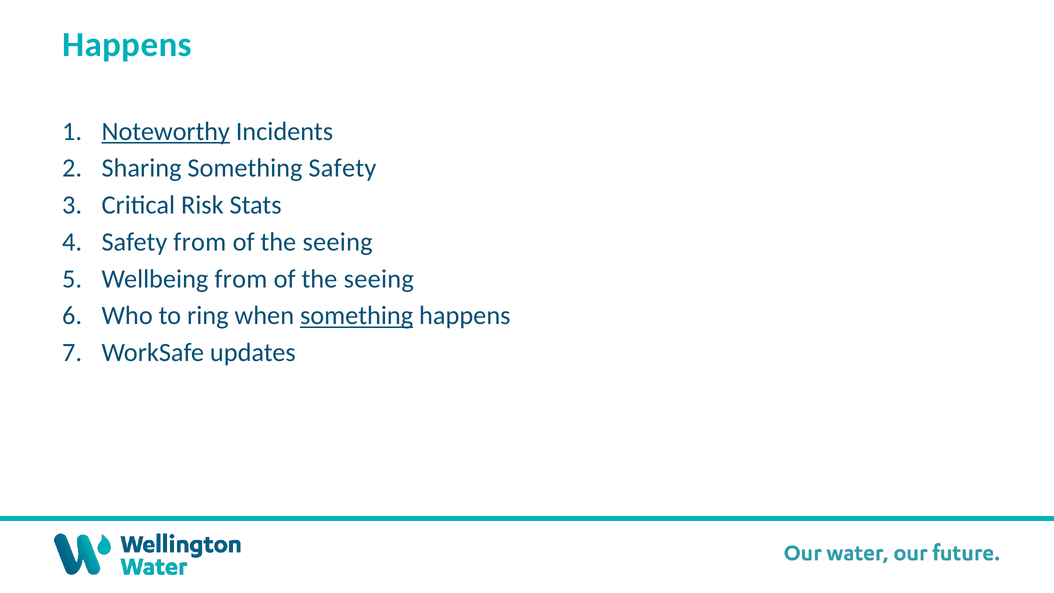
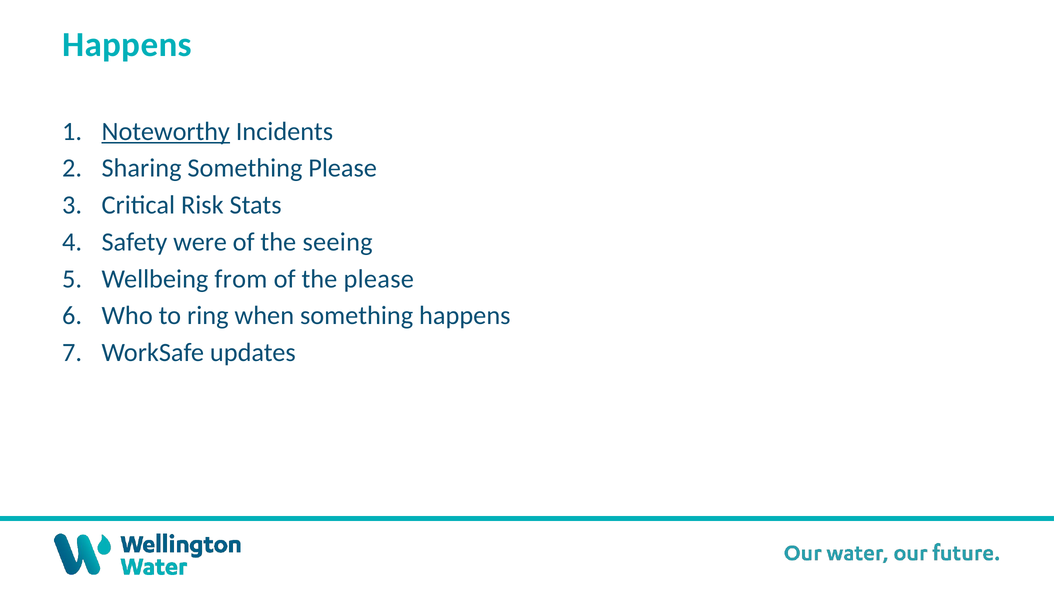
Something Safety: Safety -> Please
Safety from: from -> were
seeing at (379, 279): seeing -> please
something at (357, 316) underline: present -> none
